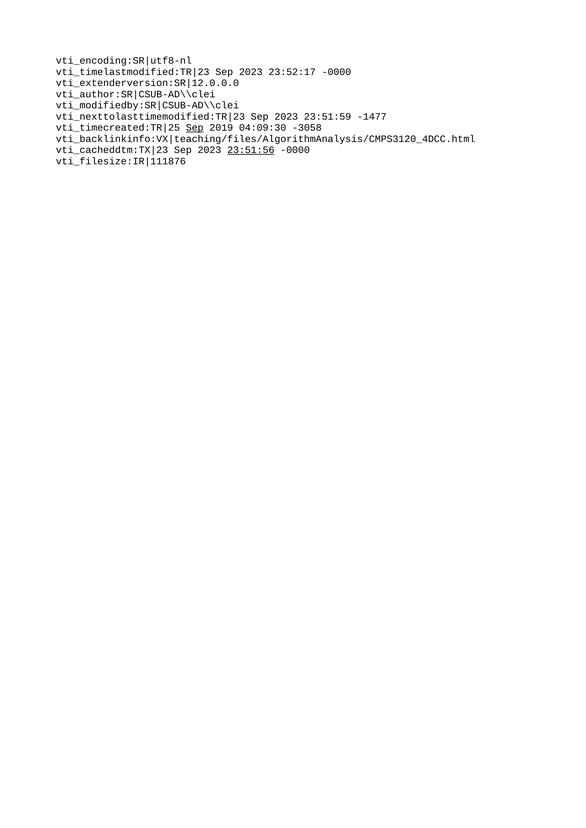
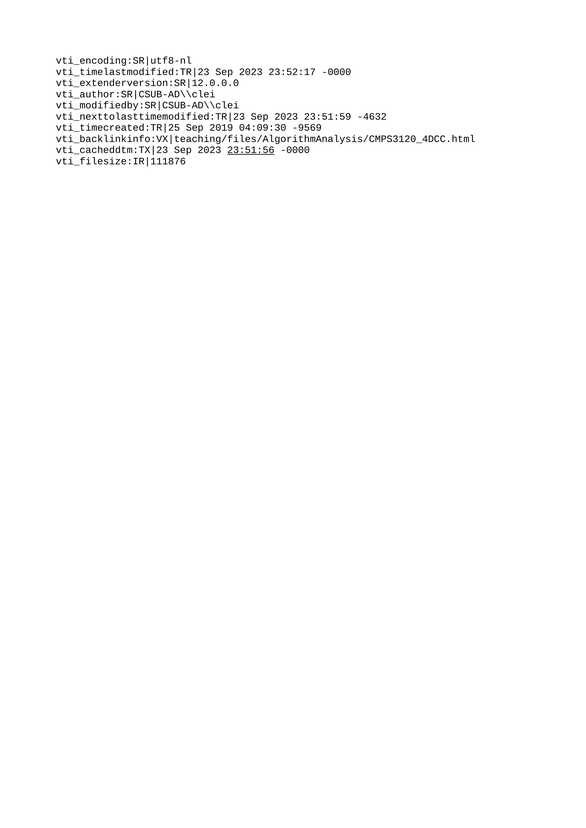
-1477: -1477 -> -4632
Sep at (195, 128) underline: present -> none
-3058: -3058 -> -9569
